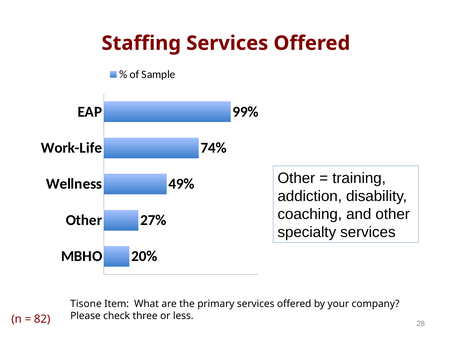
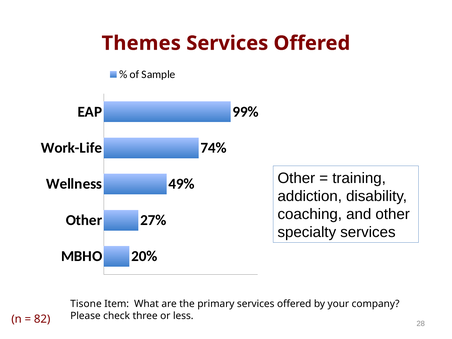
Staffing: Staffing -> Themes
